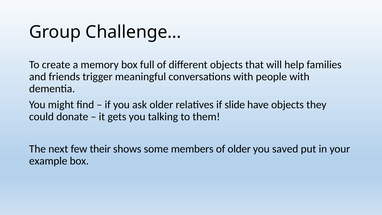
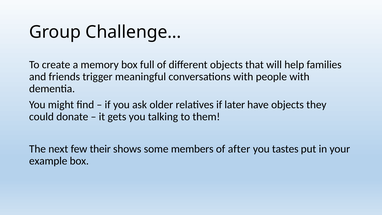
slide: slide -> later
of older: older -> after
saved: saved -> tastes
